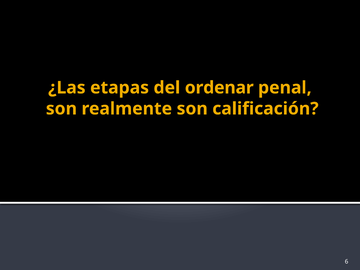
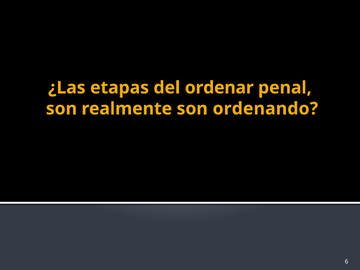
calificación: calificación -> ordenando
